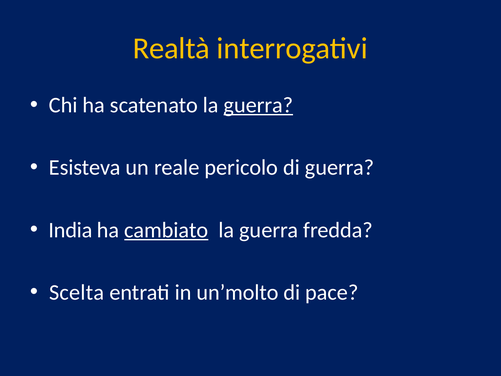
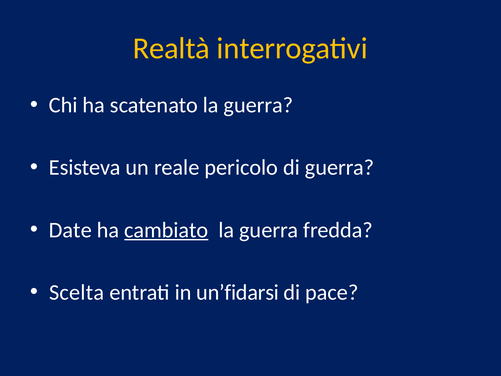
guerra at (258, 105) underline: present -> none
India: India -> Date
un’molto: un’molto -> un’fidarsi
